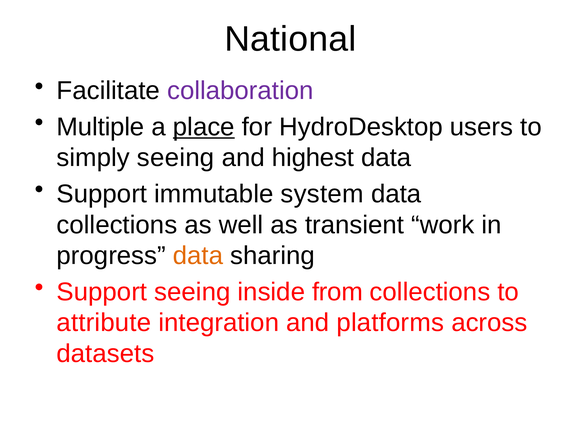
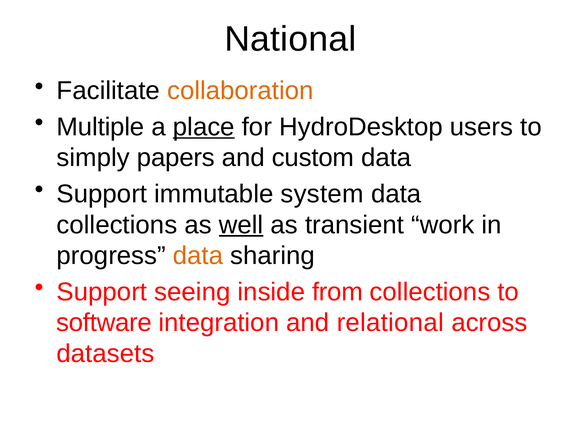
collaboration colour: purple -> orange
simply seeing: seeing -> papers
highest: highest -> custom
well underline: none -> present
attribute: attribute -> software
platforms: platforms -> relational
